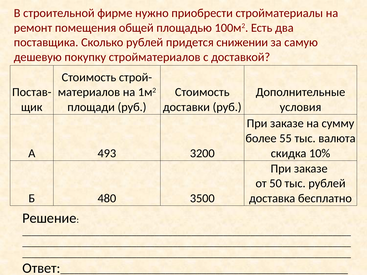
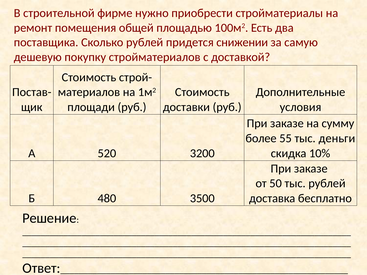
валюта: валюта -> деньги
493: 493 -> 520
